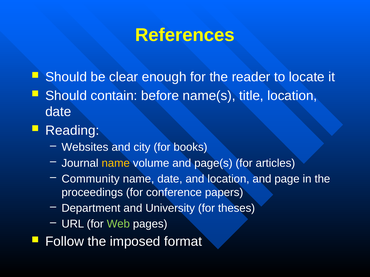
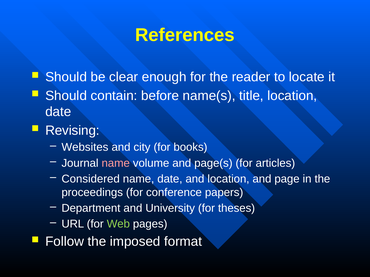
Reading: Reading -> Revising
name at (116, 163) colour: yellow -> pink
Community: Community -> Considered
